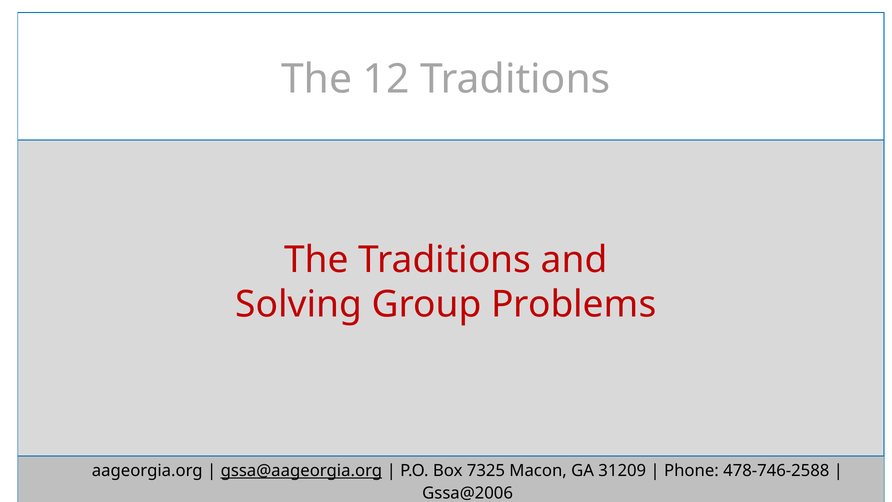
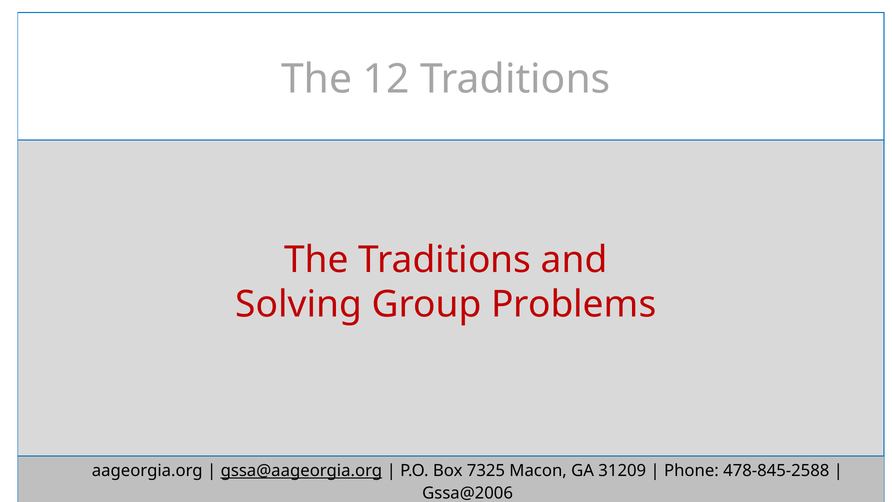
478-746-2588: 478-746-2588 -> 478-845-2588
